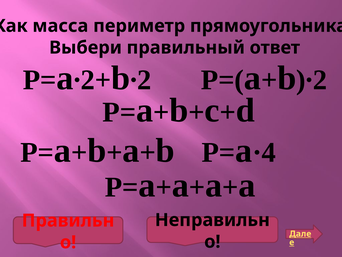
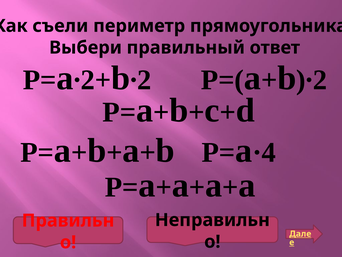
масса: масса -> съели
